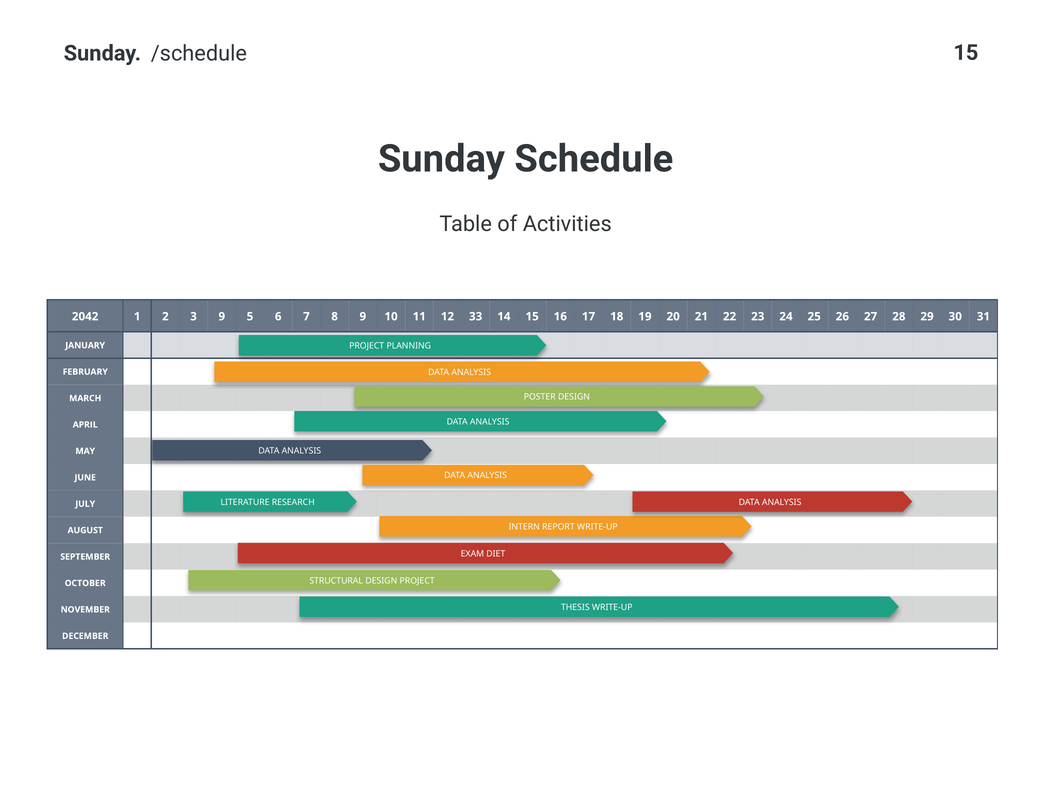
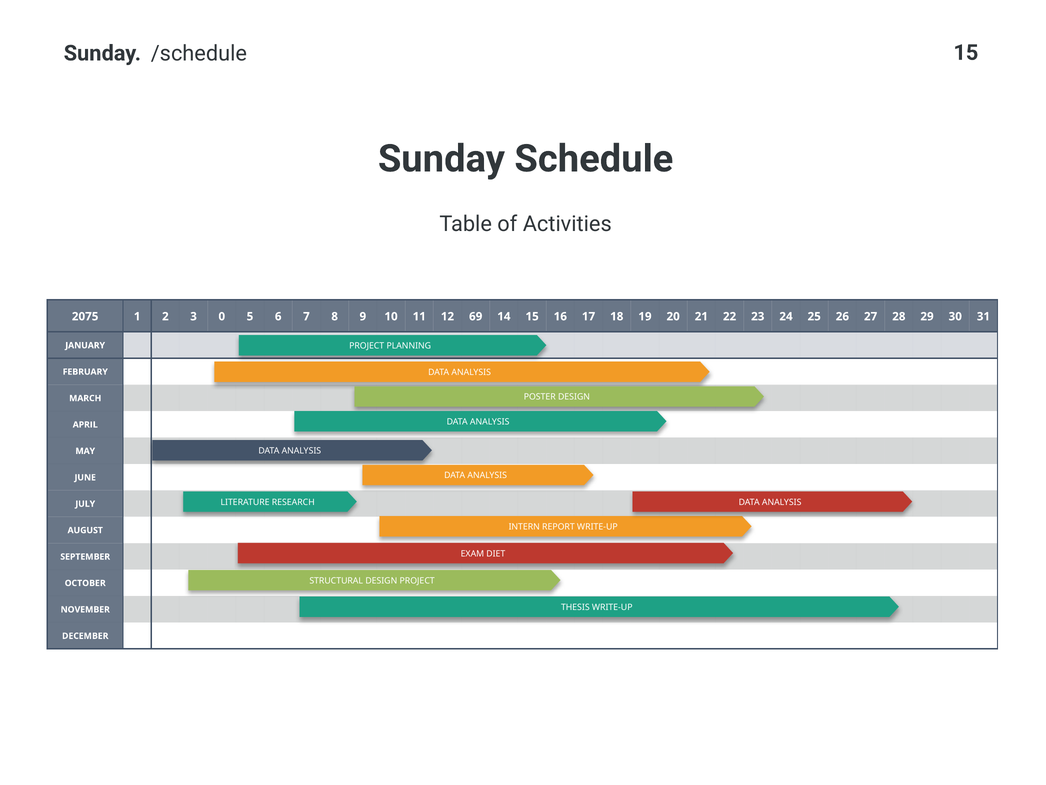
2042: 2042 -> 2075
3 9: 9 -> 0
33: 33 -> 69
